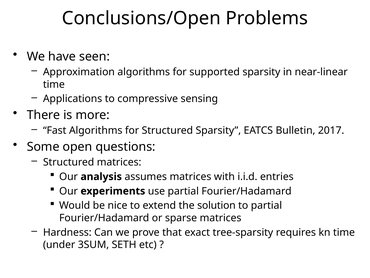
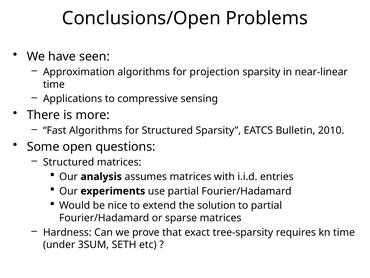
supported: supported -> projection
2017: 2017 -> 2010
